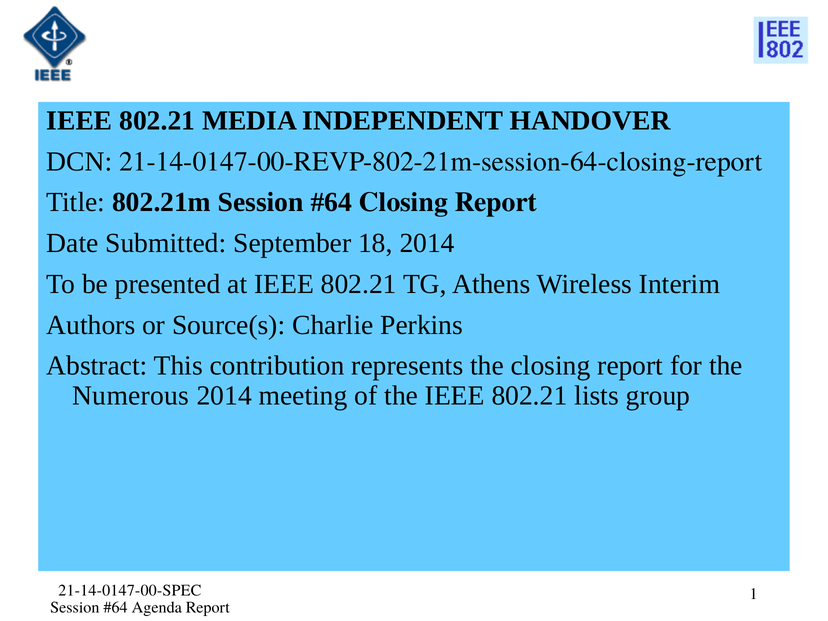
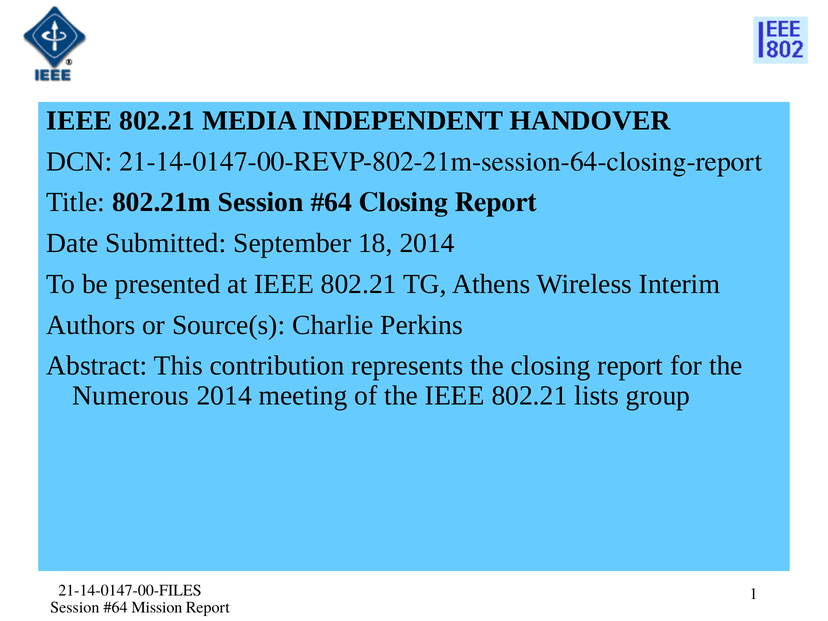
21-14-0147-00-SPEC: 21-14-0147-00-SPEC -> 21-14-0147-00-FILES
Agenda: Agenda -> Mission
